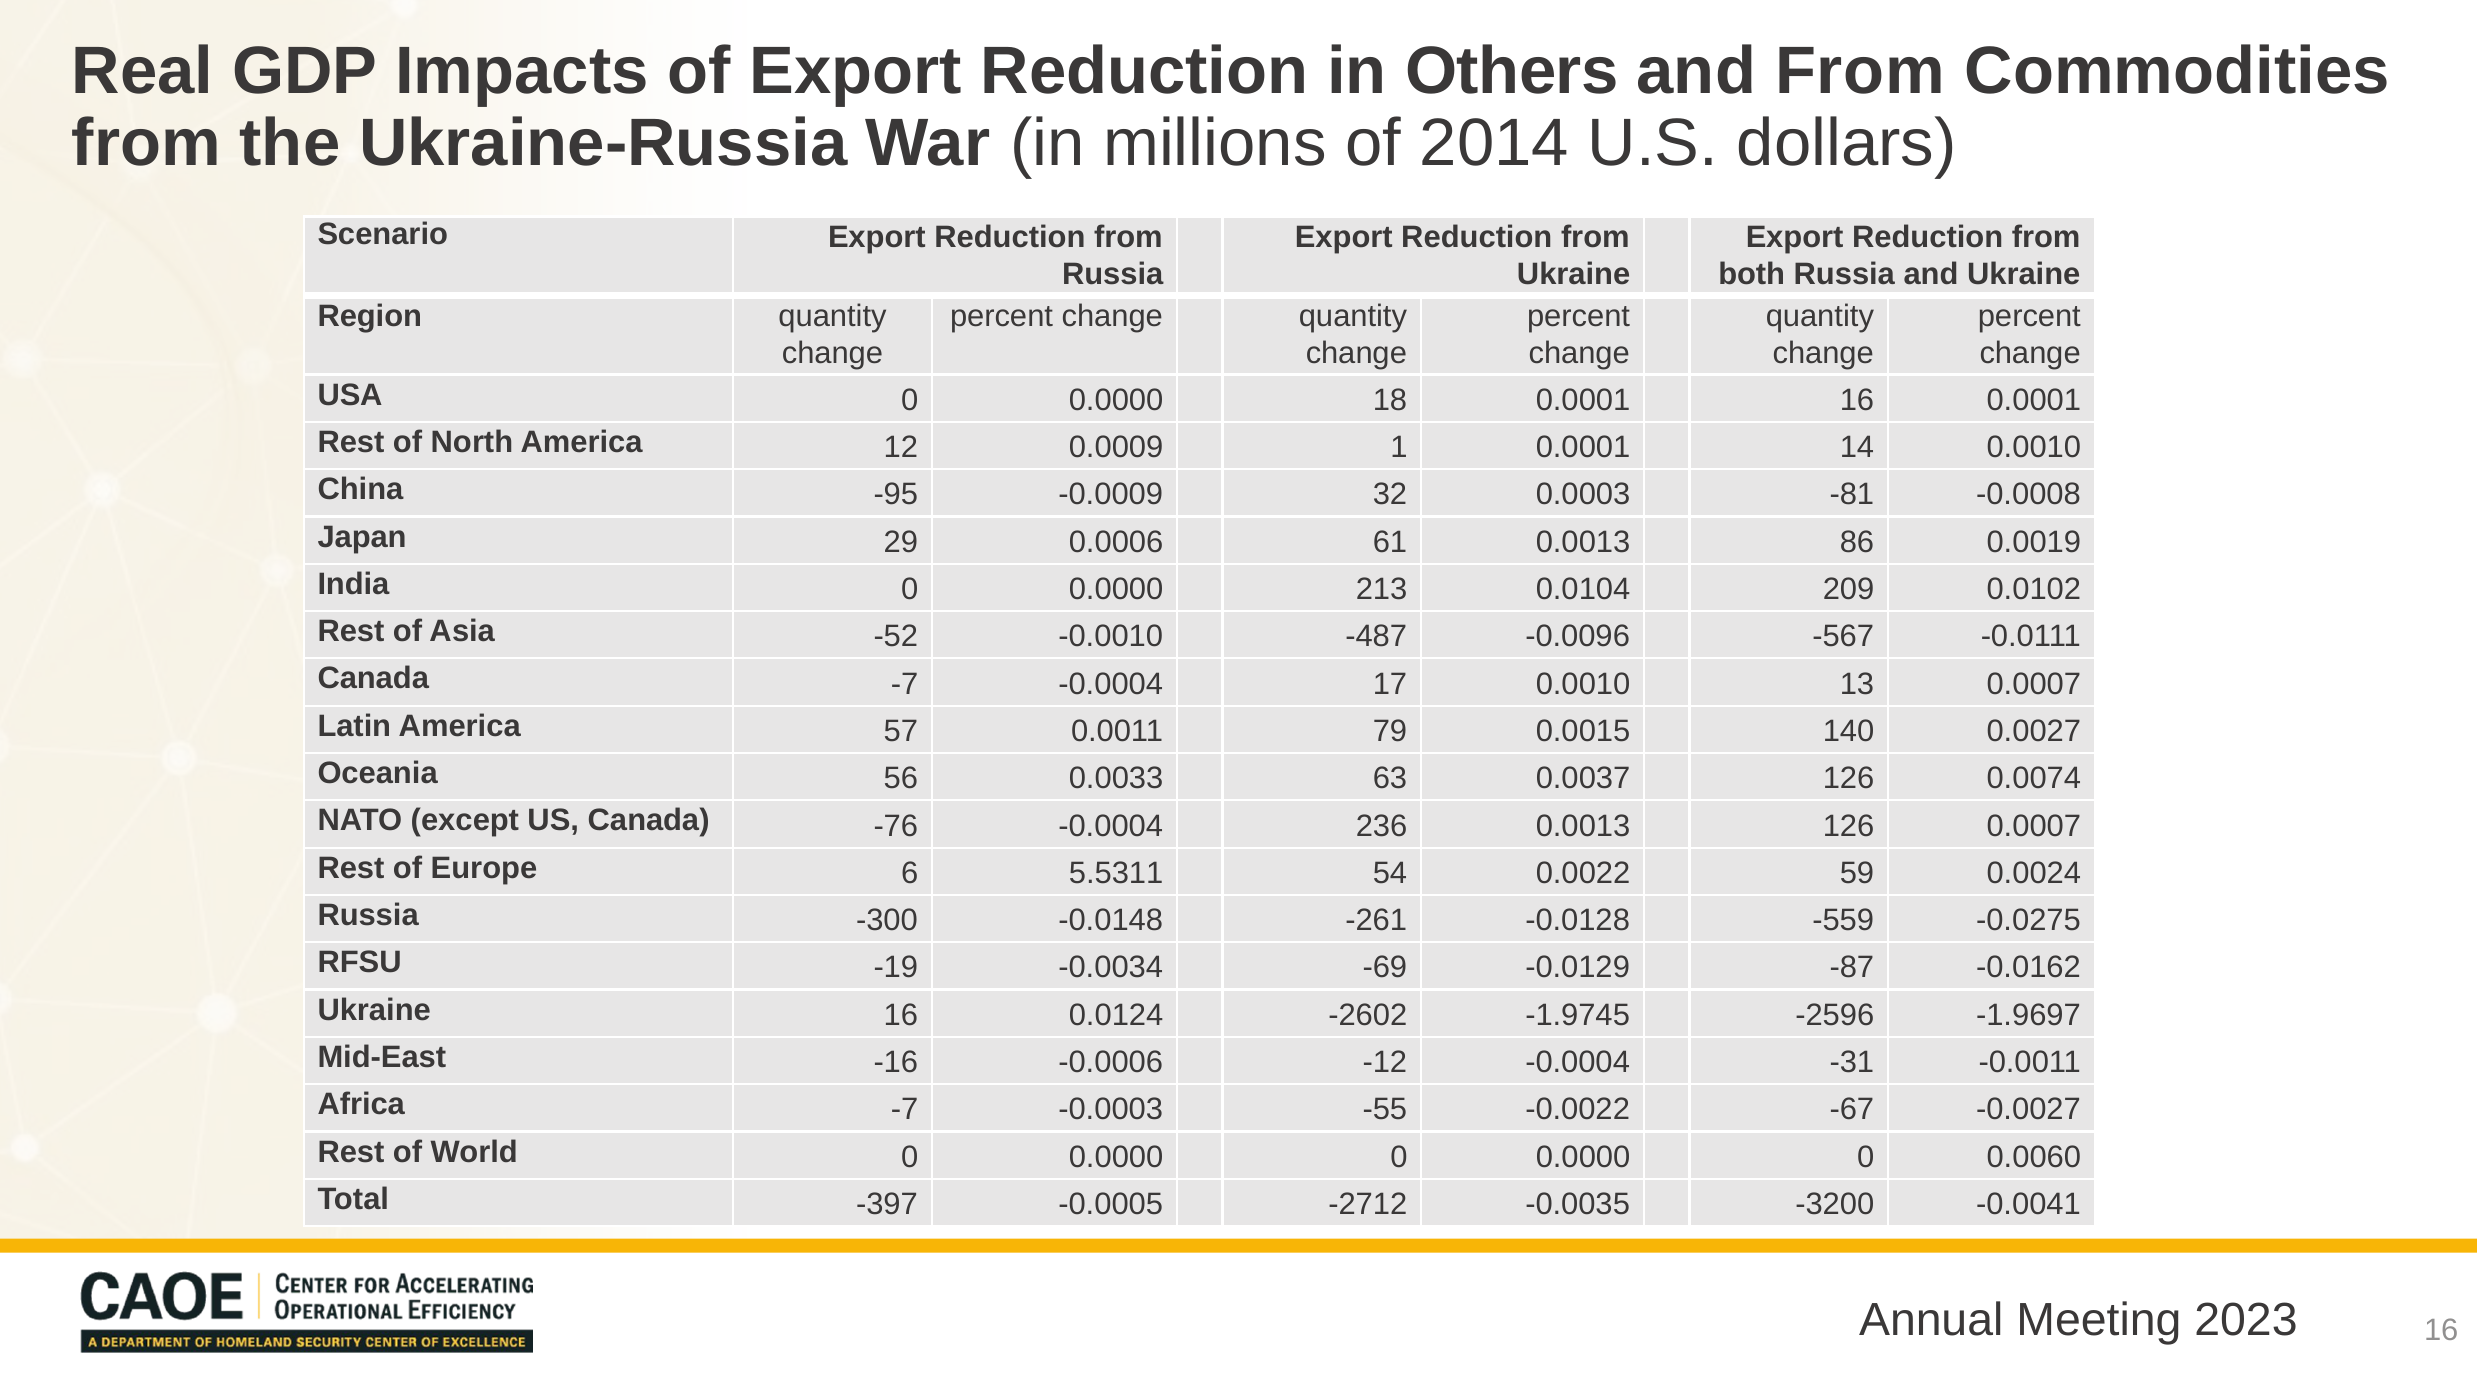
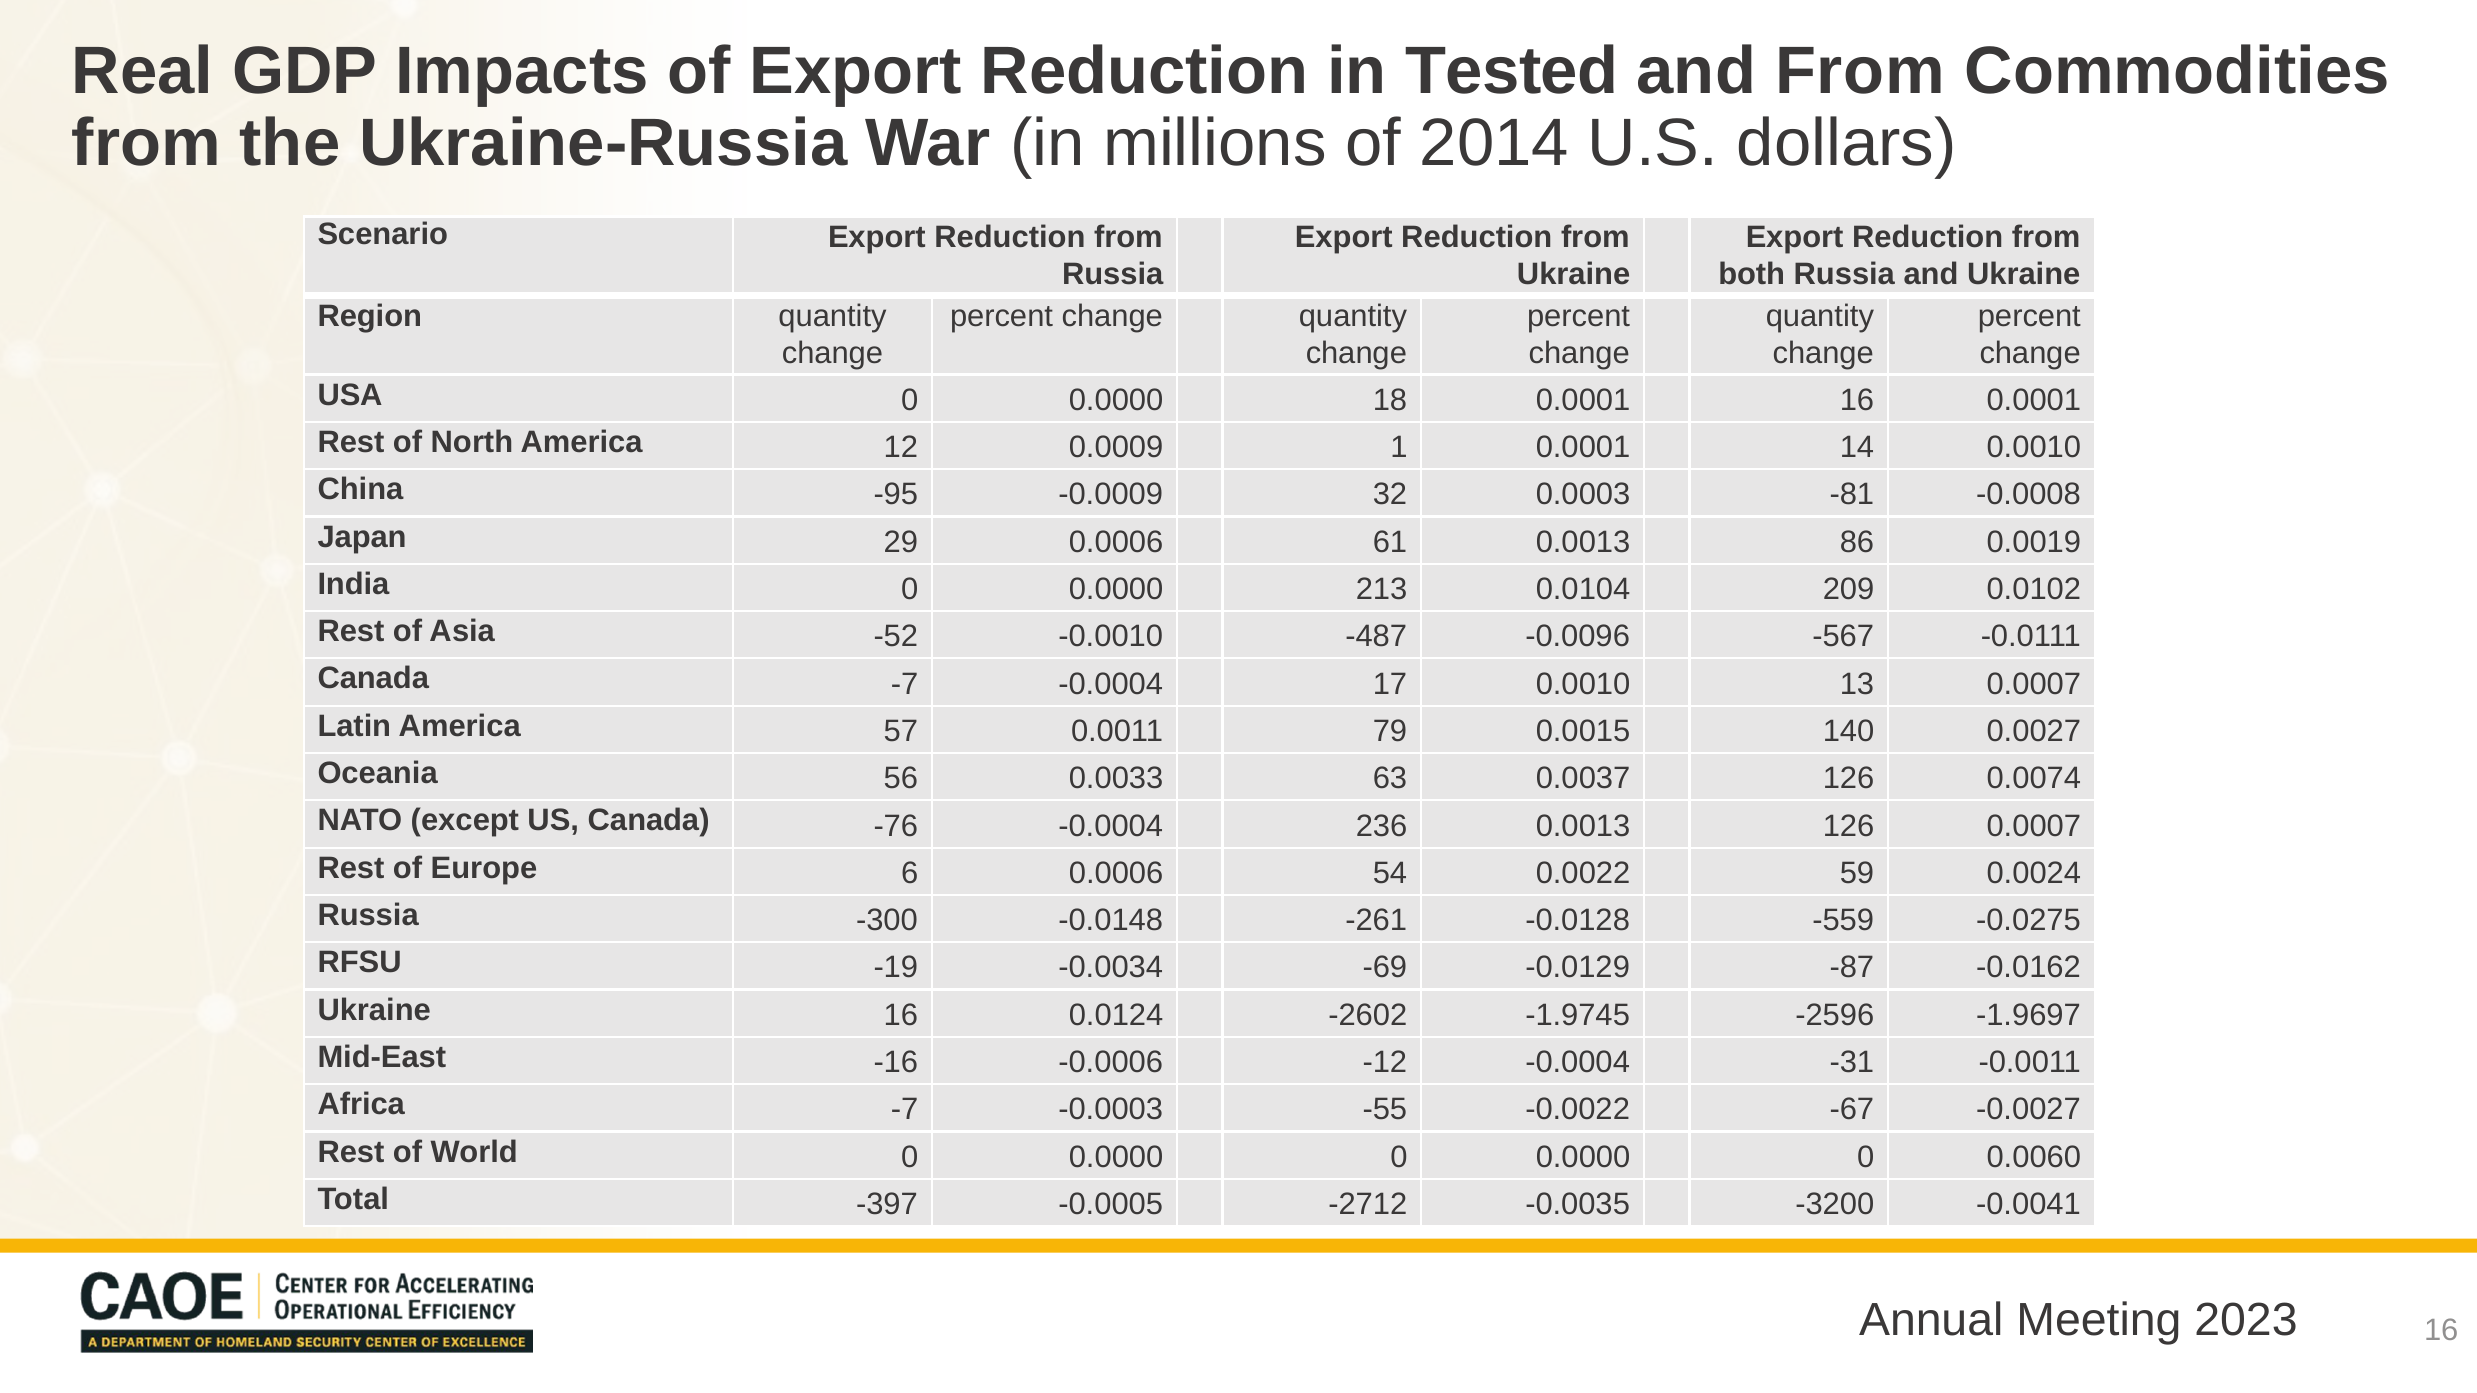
Others: Others -> Tested
6 5.5311: 5.5311 -> 0.0006
